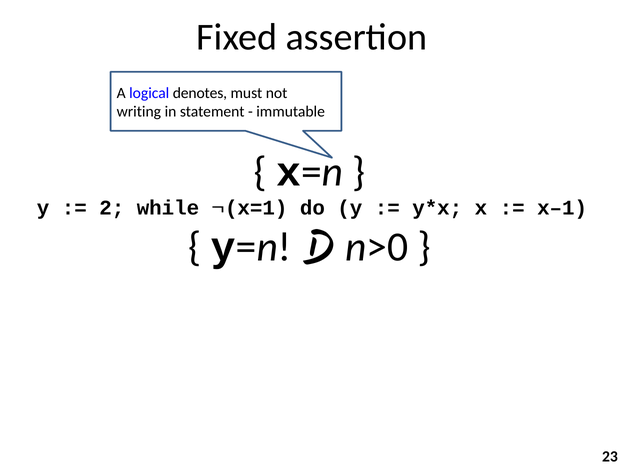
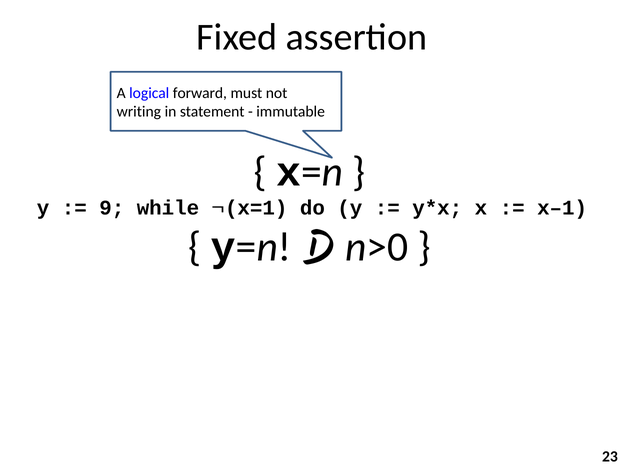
denotes: denotes -> forward
2: 2 -> 9
